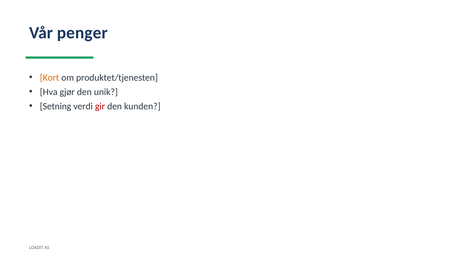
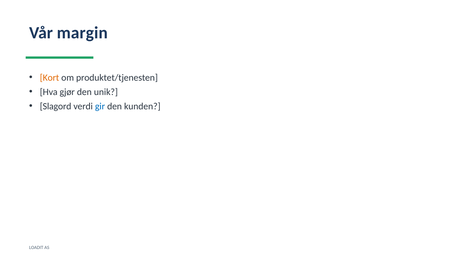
penger: penger -> margin
Setning: Setning -> Slagord
gir colour: red -> blue
